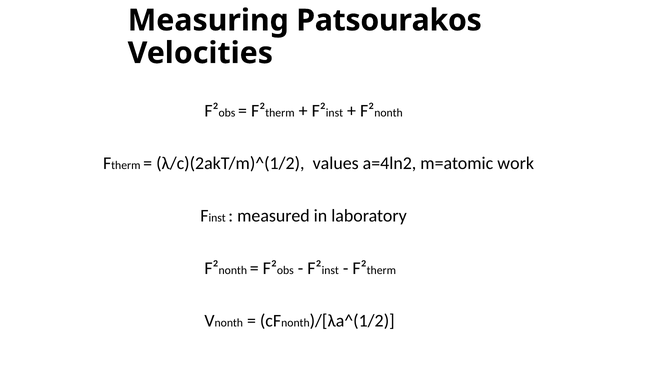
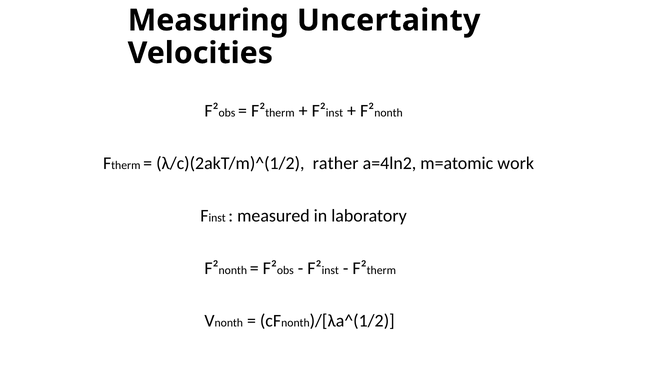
Patsourakos: Patsourakos -> Uncertainty
values: values -> rather
